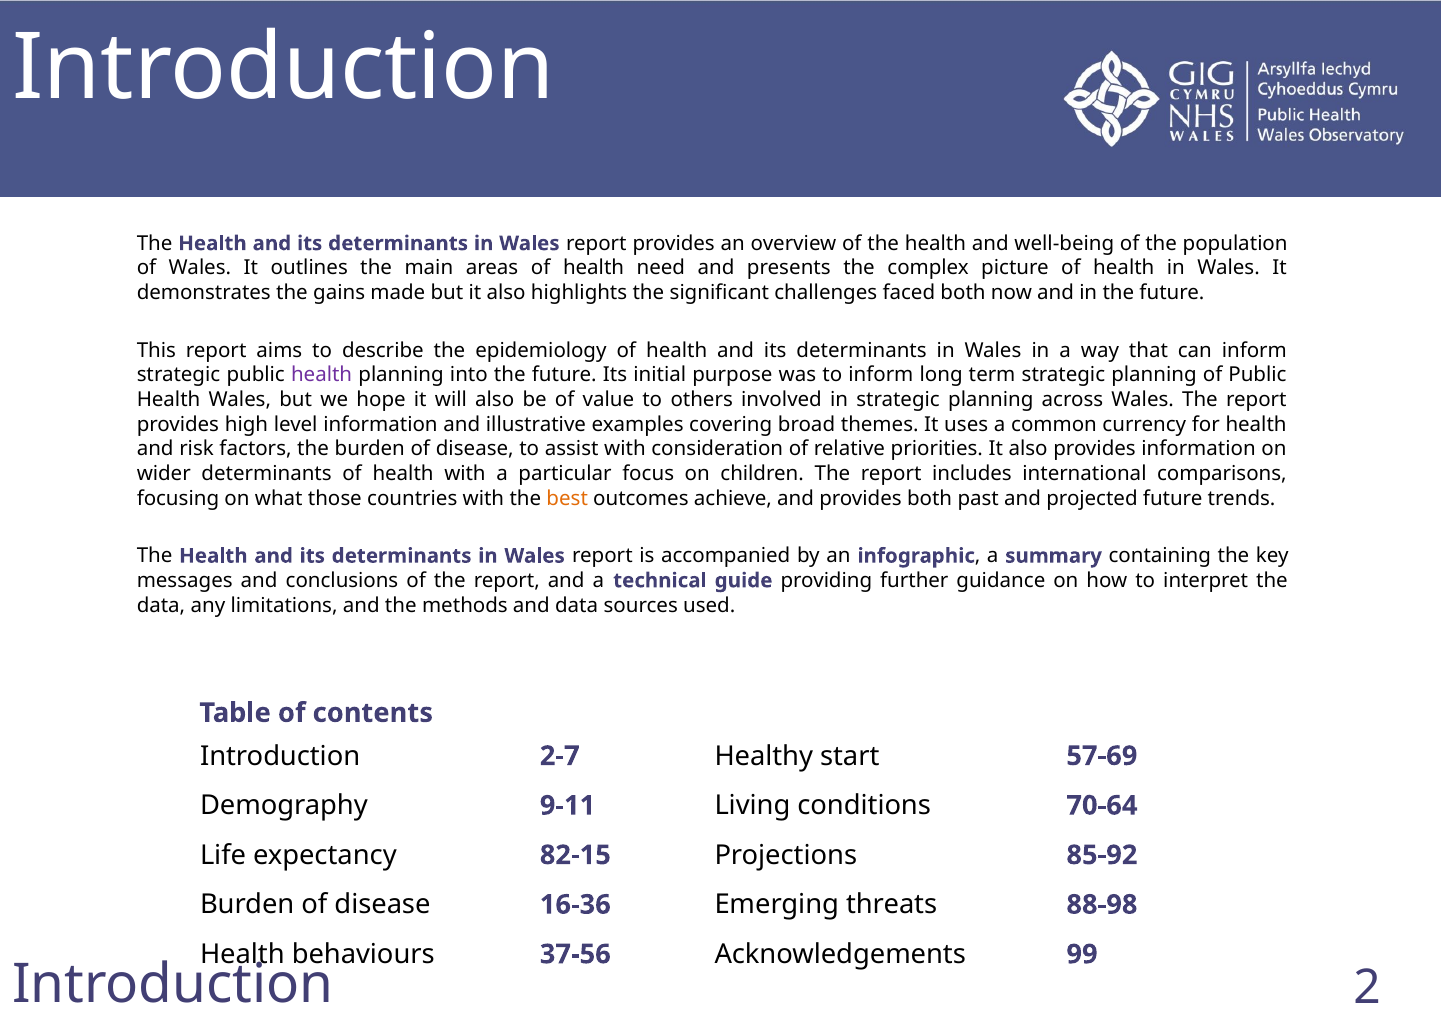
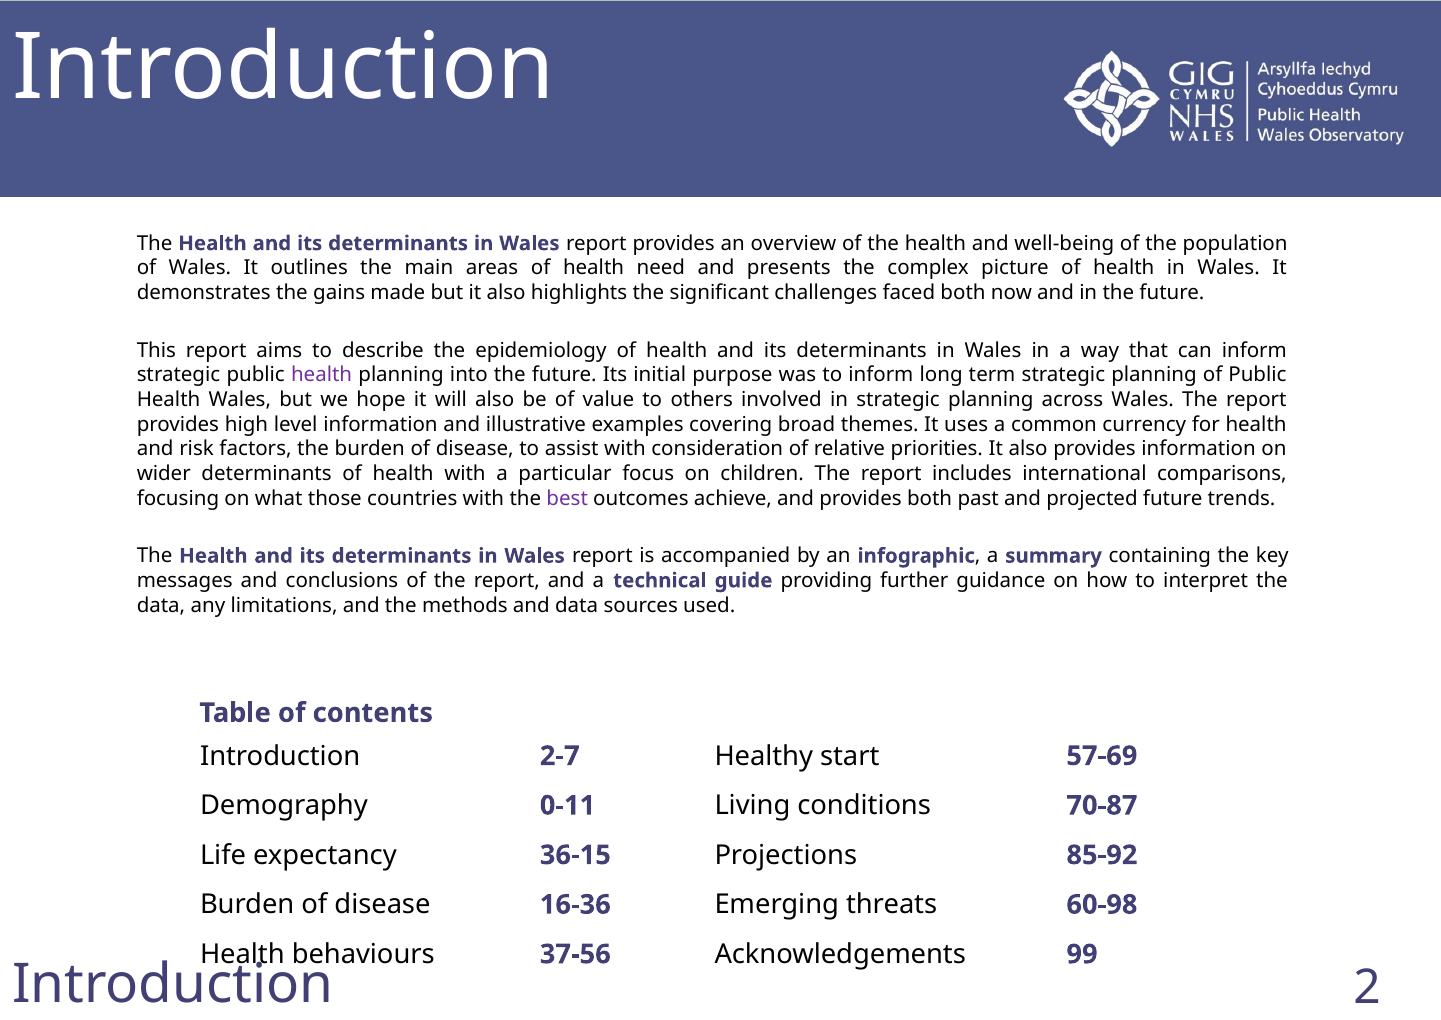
best colour: orange -> purple
9-11: 9-11 -> 0-11
70-64: 70-64 -> 70-87
82-15: 82-15 -> 36-15
88-98: 88-98 -> 60-98
